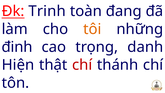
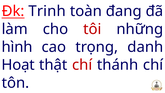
tôi colour: orange -> red
đinh: đinh -> hình
Hiện: Hiện -> Hoạt
